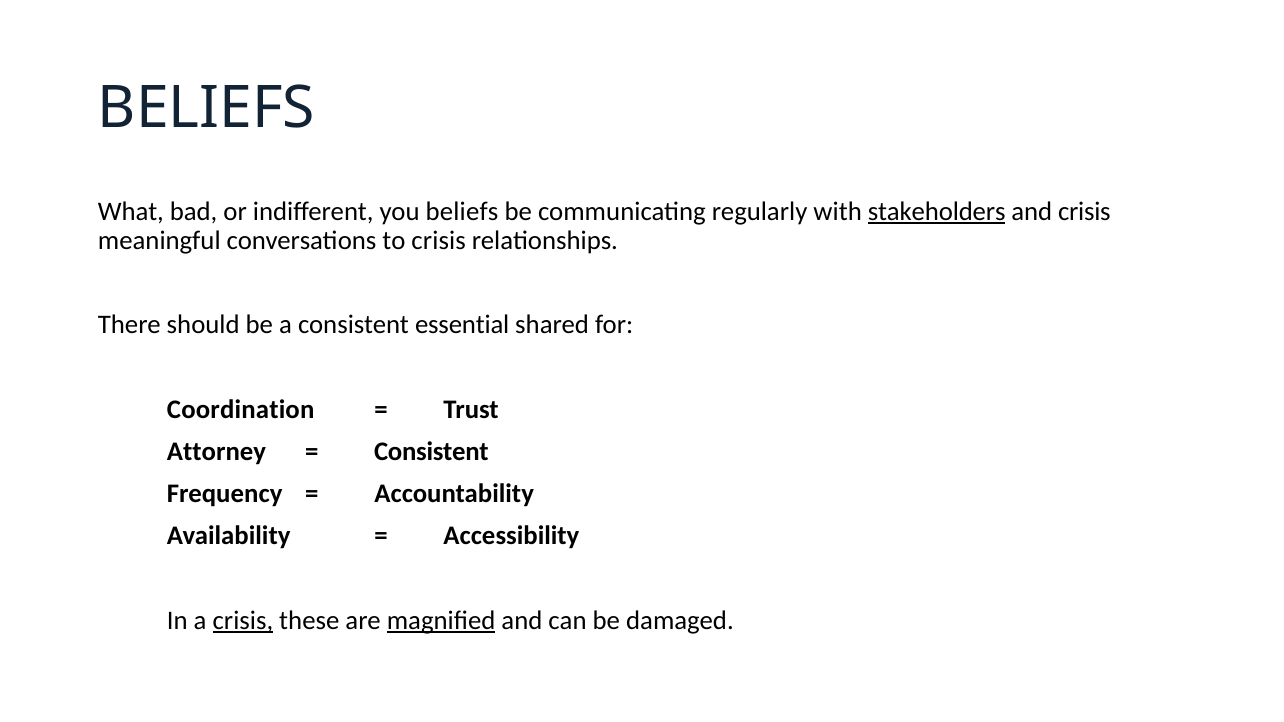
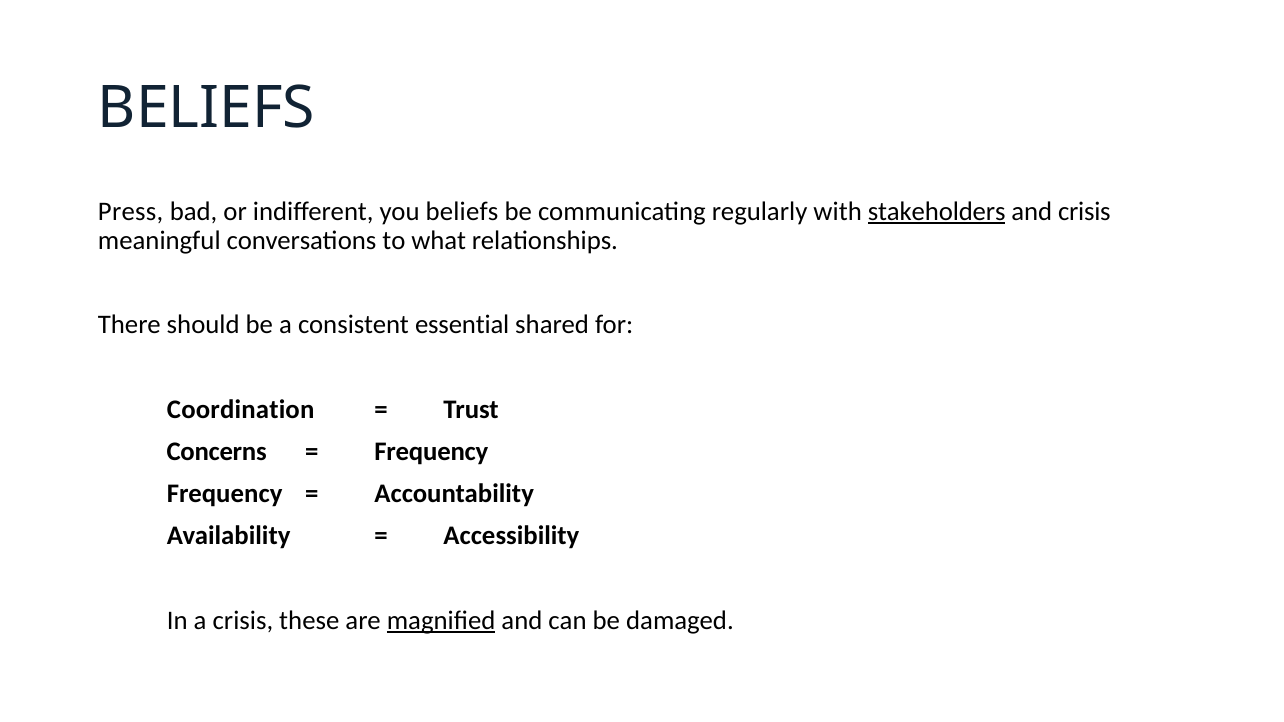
What: What -> Press
to crisis: crisis -> what
Attorney: Attorney -> Concerns
Consistent at (431, 452): Consistent -> Frequency
crisis at (243, 621) underline: present -> none
